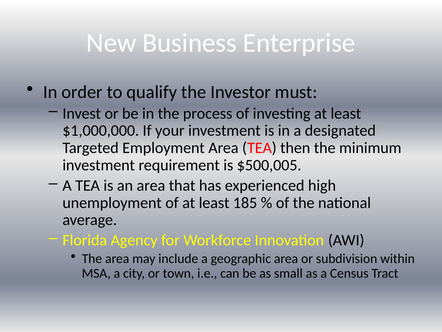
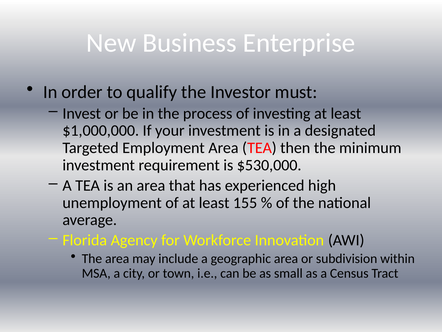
$500,005: $500,005 -> $530,000
185: 185 -> 155
